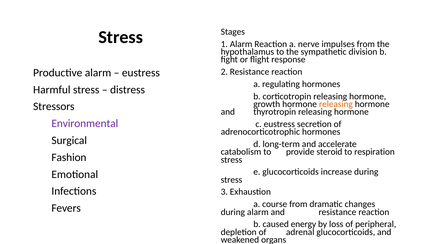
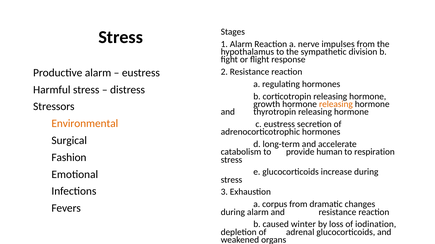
Environmental colour: purple -> orange
steroid: steroid -> human
course: course -> corpus
energy: energy -> winter
peripheral: peripheral -> iodination
